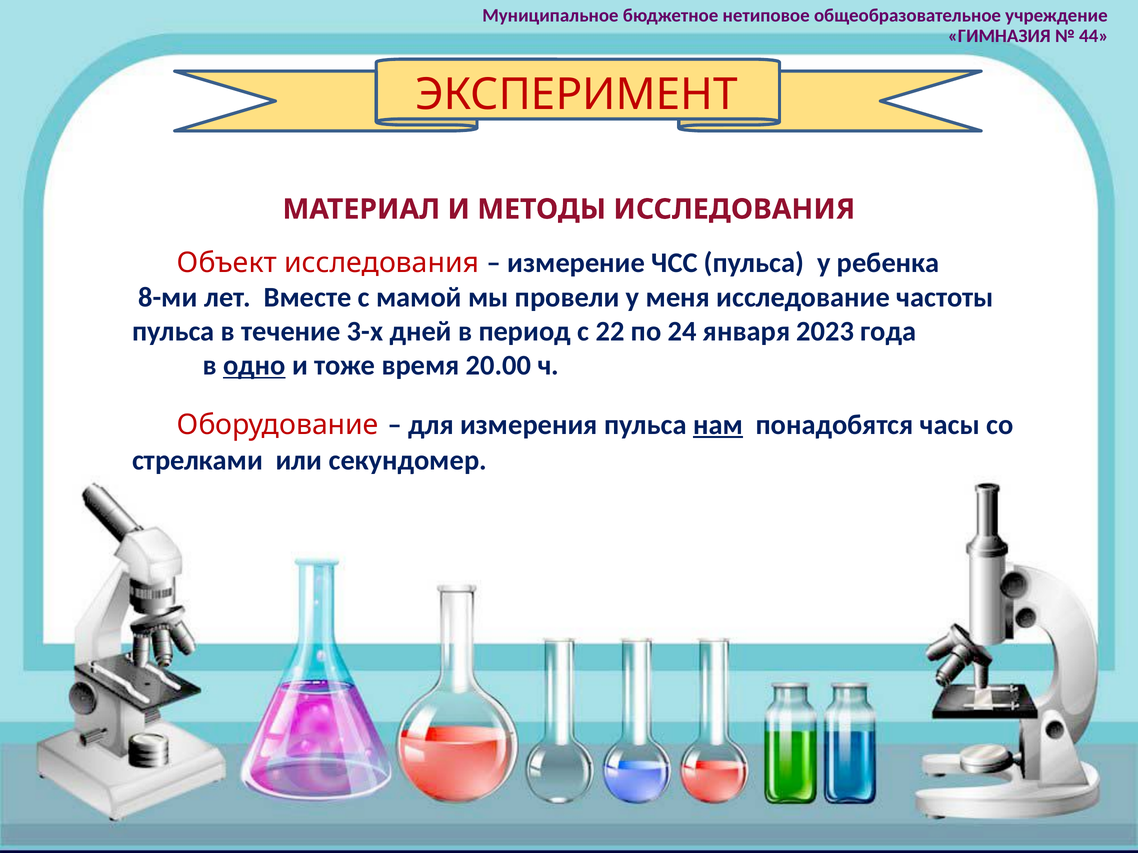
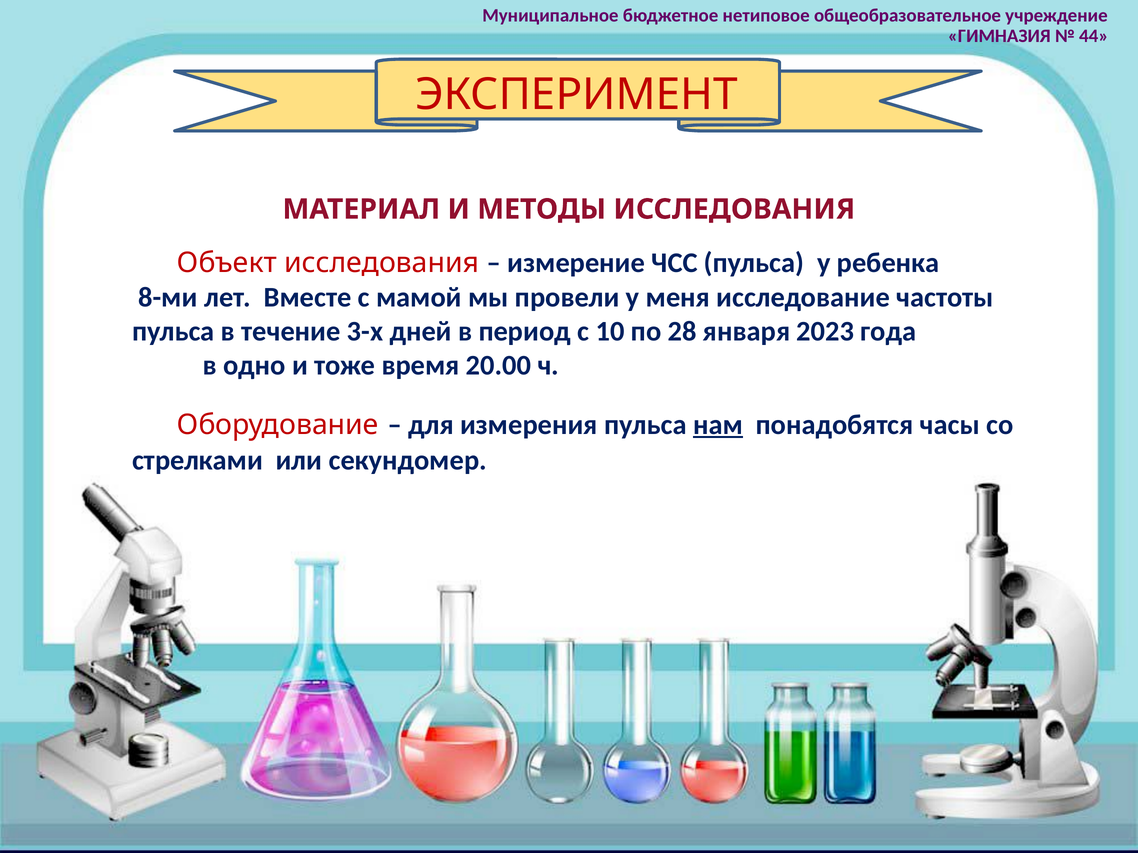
22: 22 -> 10
24: 24 -> 28
одно underline: present -> none
